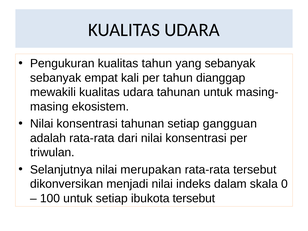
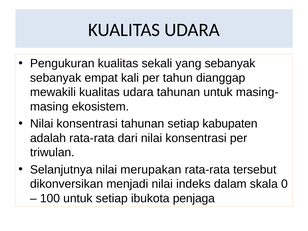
kualitas tahun: tahun -> sekali
gangguan: gangguan -> kabupaten
ibukota tersebut: tersebut -> penjaga
